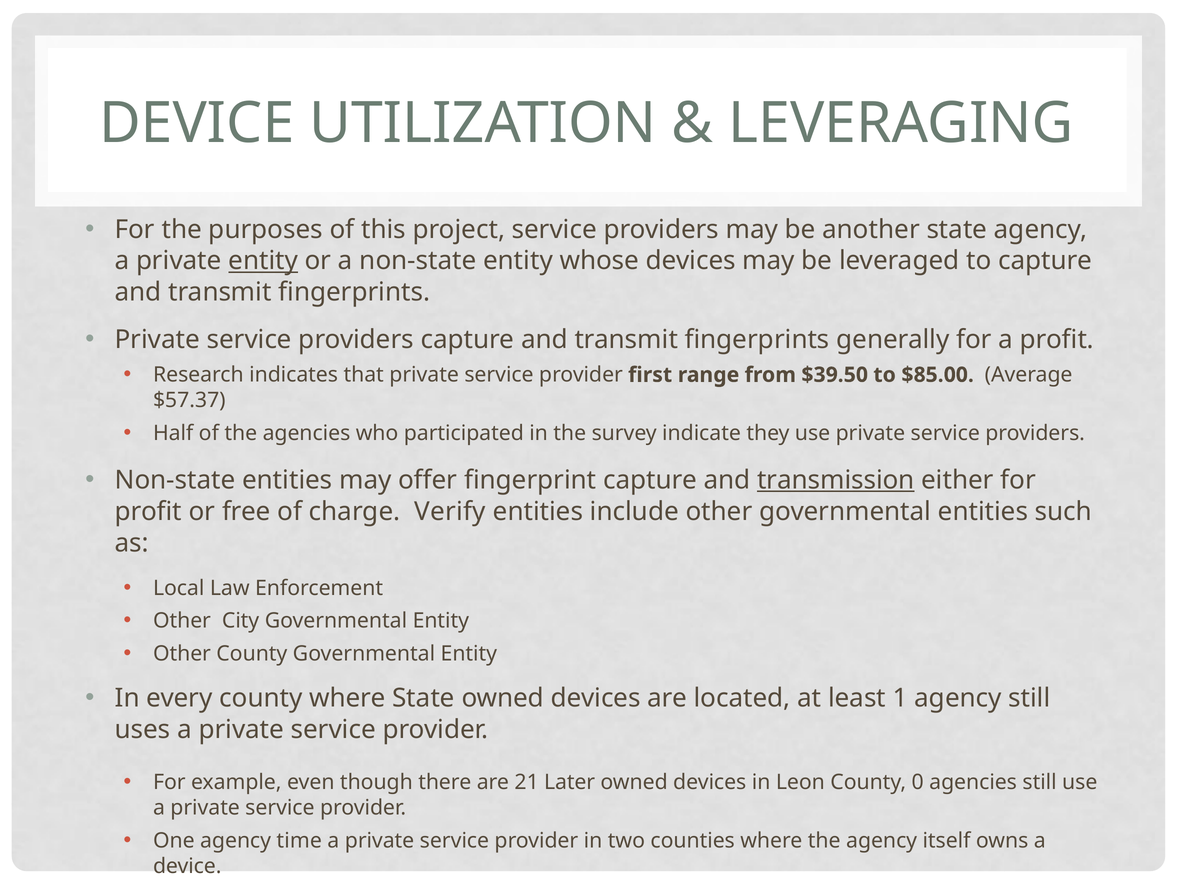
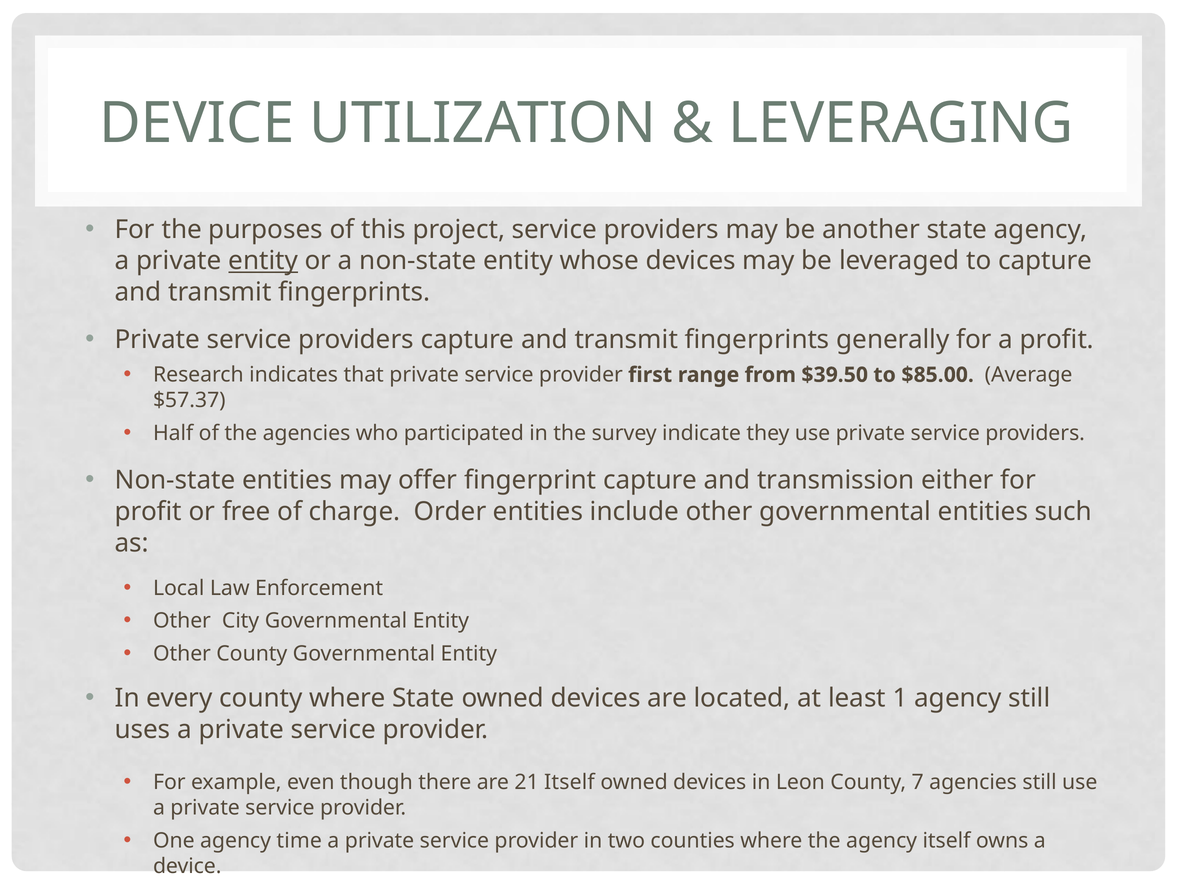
transmission underline: present -> none
Verify: Verify -> Order
21 Later: Later -> Itself
0: 0 -> 7
